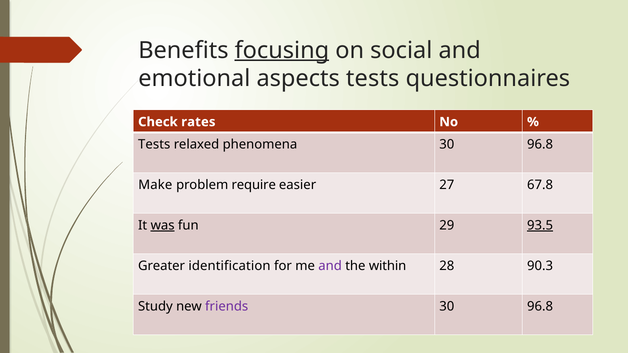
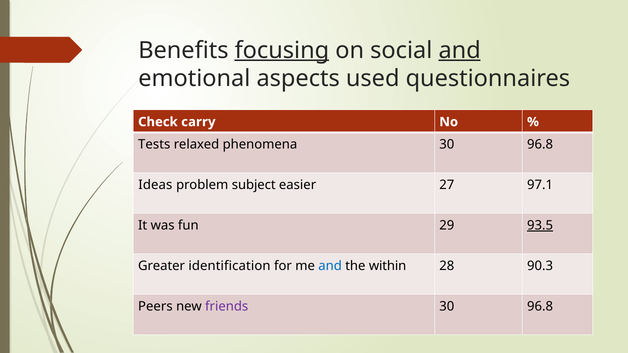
and at (460, 50) underline: none -> present
aspects tests: tests -> used
rates: rates -> carry
Make: Make -> Ideas
require: require -> subject
67.8: 67.8 -> 97.1
was underline: present -> none
and at (330, 266) colour: purple -> blue
Study: Study -> Peers
